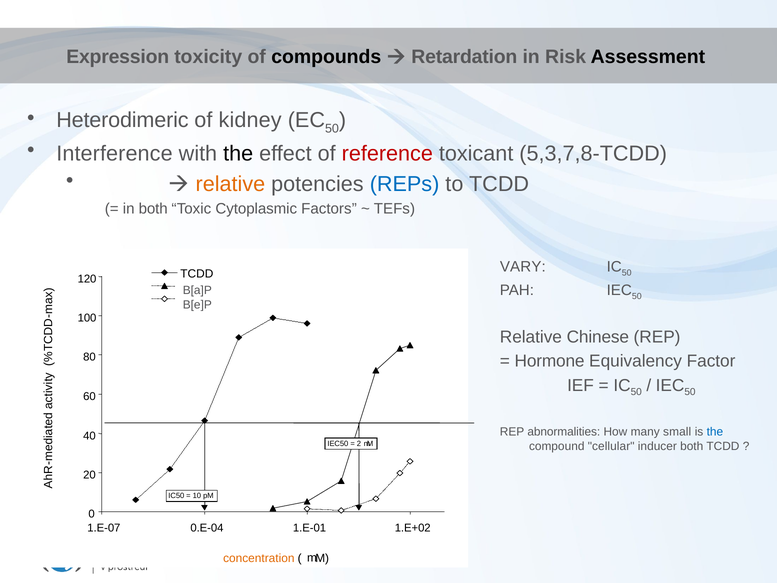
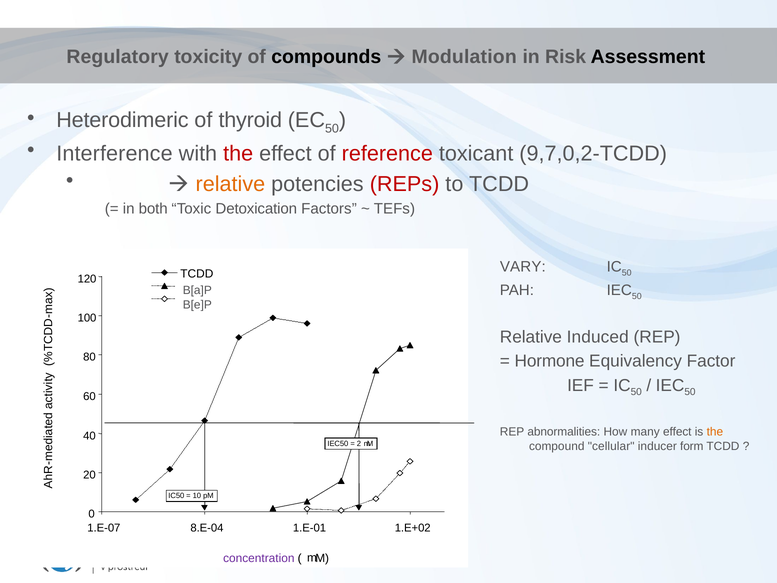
Expression: Expression -> Regulatory
Retardation: Retardation -> Modulation
kidney: kidney -> thyroid
the at (238, 154) colour: black -> red
5,3,7,8-TCDD: 5,3,7,8-TCDD -> 9,7,0,2-TCDD
REPs colour: blue -> red
Cytoplasmic: Cytoplasmic -> Detoxication
Chinese: Chinese -> Induced
many small: small -> effect
the at (715, 432) colour: blue -> orange
inducer both: both -> form
0.E-04: 0.E-04 -> 8.E-04
concentration colour: orange -> purple
